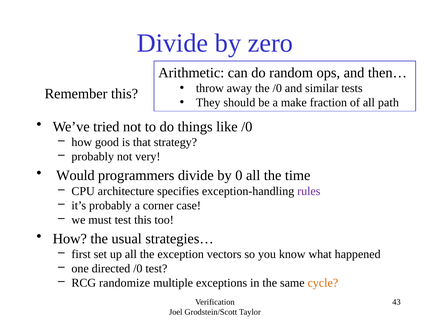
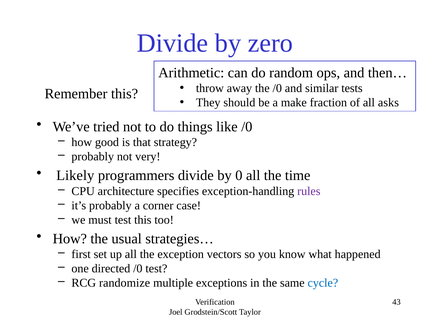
path: path -> asks
Would: Would -> Likely
cycle colour: orange -> blue
